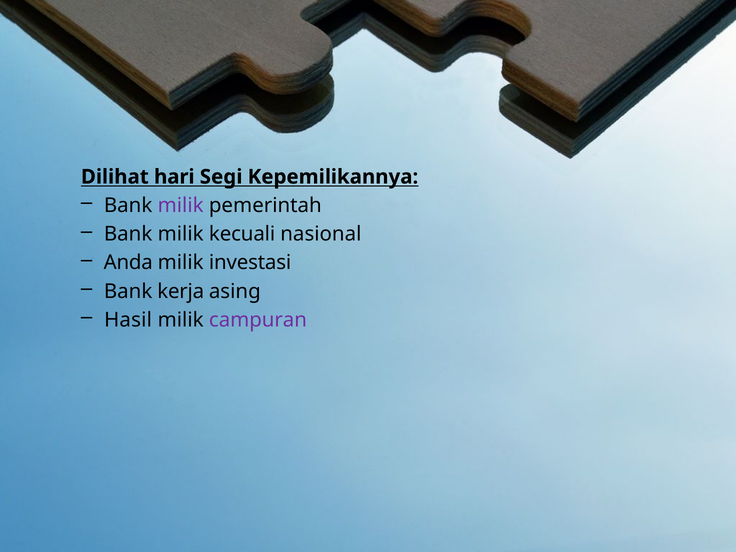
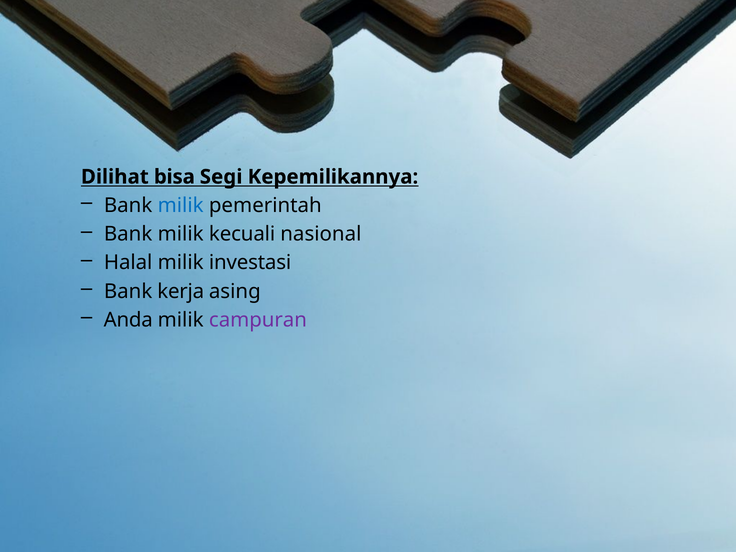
hari: hari -> bisa
milik at (181, 205) colour: purple -> blue
Anda: Anda -> Halal
Hasil: Hasil -> Anda
